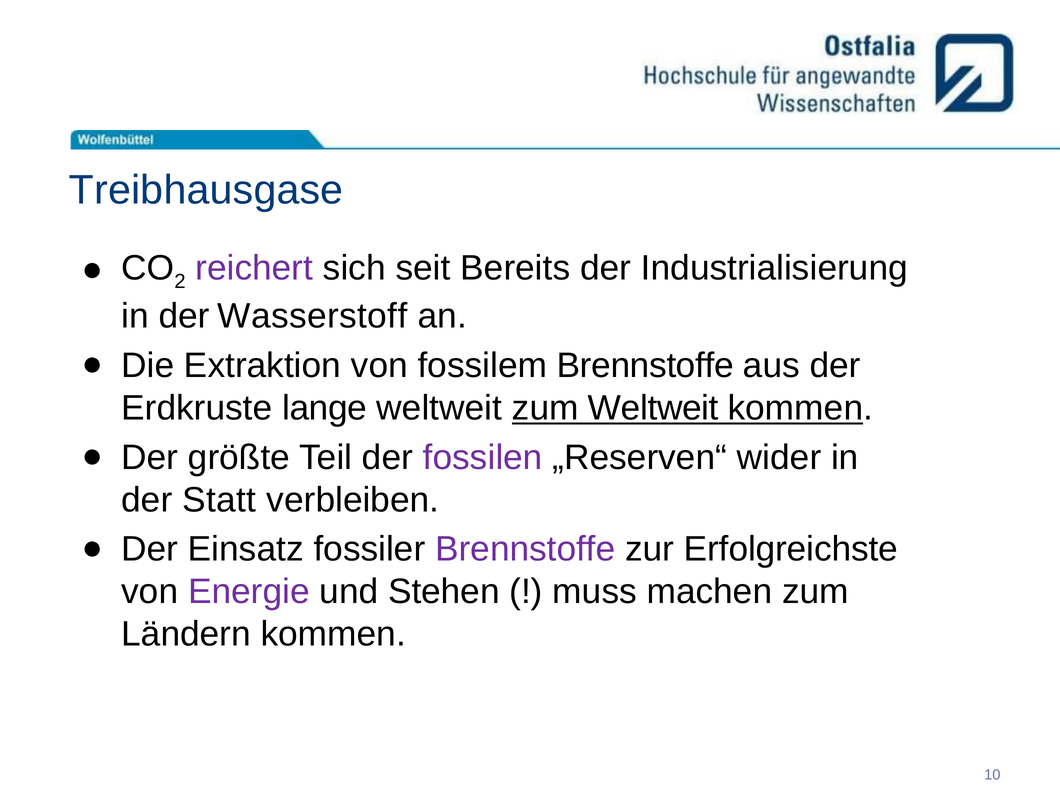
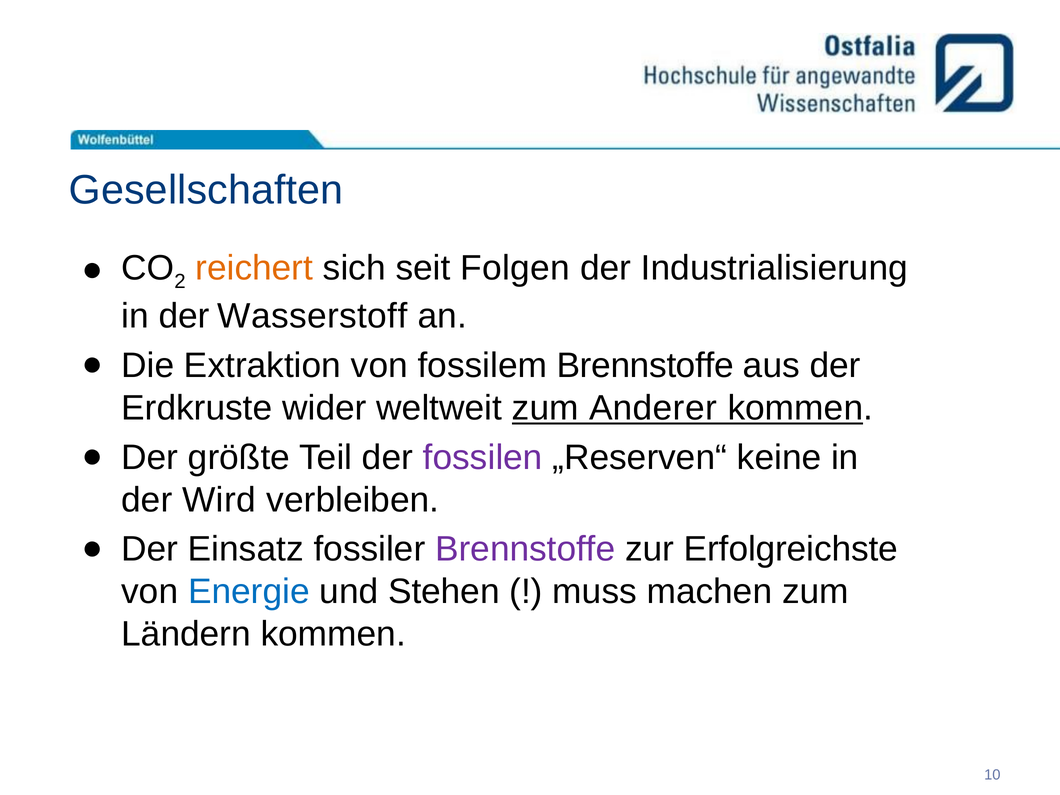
Treibhausgase: Treibhausgase -> Gesellschaften
reichert colour: purple -> orange
Bereits: Bereits -> Folgen
lange: lange -> wider
zum Weltweit: Weltweit -> Anderer
wider: wider -> keine
Statt: Statt -> Wird
Energie colour: purple -> blue
